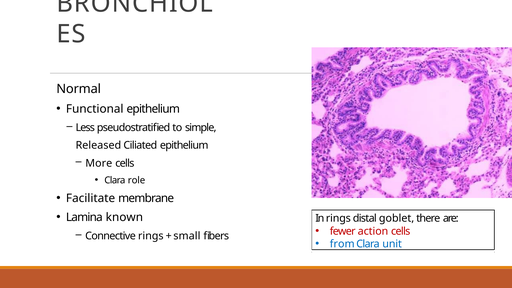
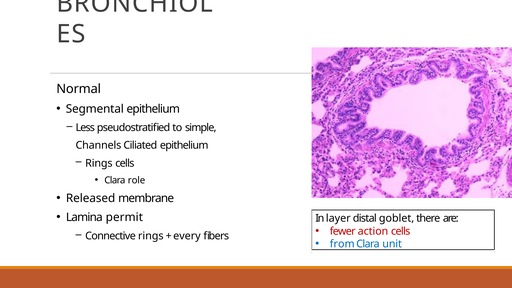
Functional: Functional -> Segmental
Released: Released -> Channels
More at (99, 163): More -> Rings
Facilitate: Facilitate -> Released
known: known -> permit
In rings: rings -> layer
small: small -> every
